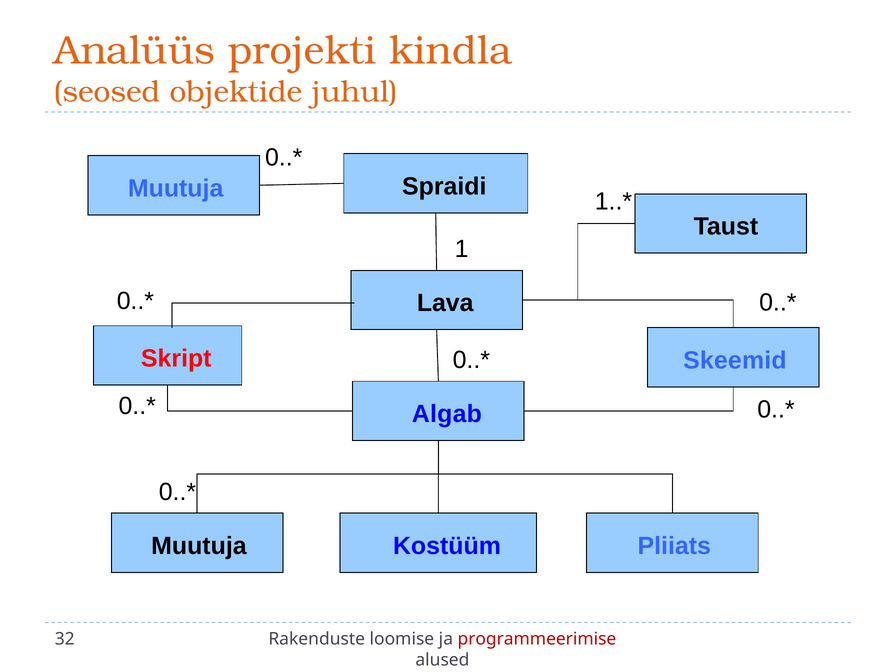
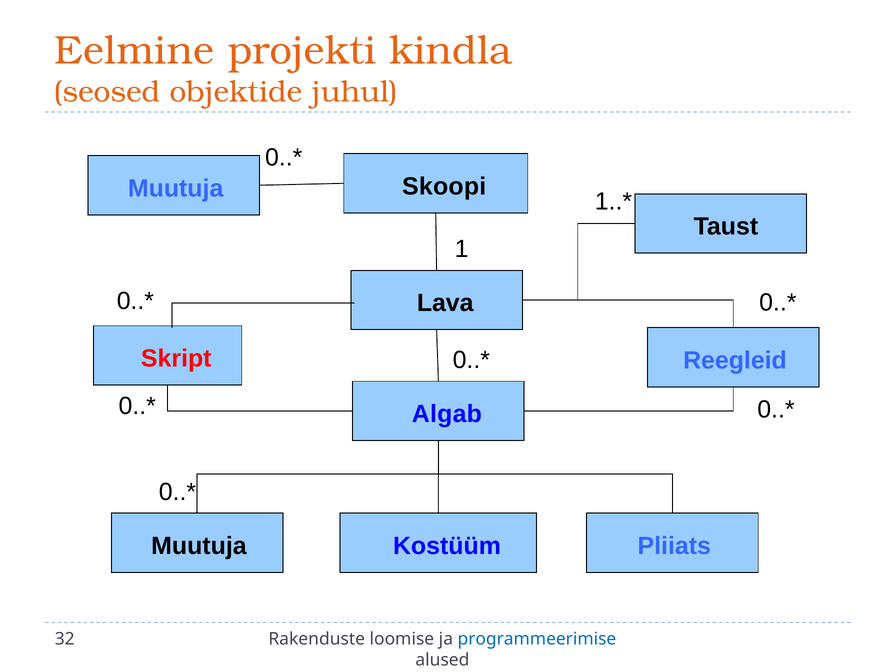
Analüüs: Analüüs -> Eelmine
Spraidi: Spraidi -> Skoopi
Skeemid: Skeemid -> Reegleid
programmeerimise colour: red -> blue
